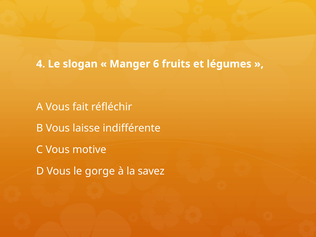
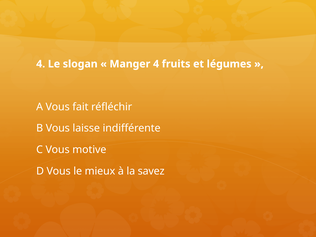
Manger 6: 6 -> 4
gorge: gorge -> mieux
